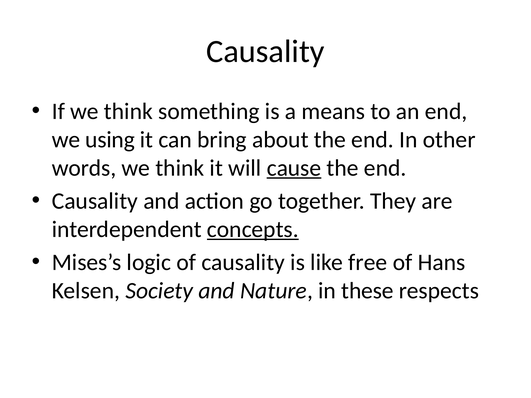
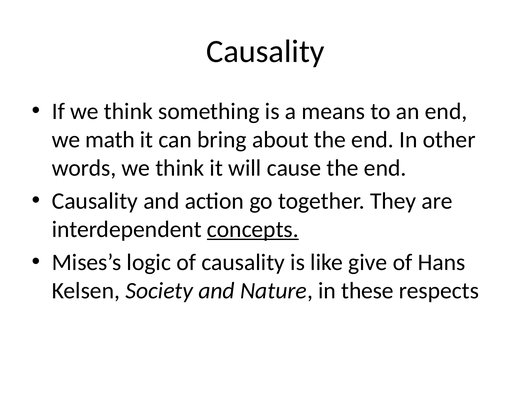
using: using -> math
cause underline: present -> none
free: free -> give
